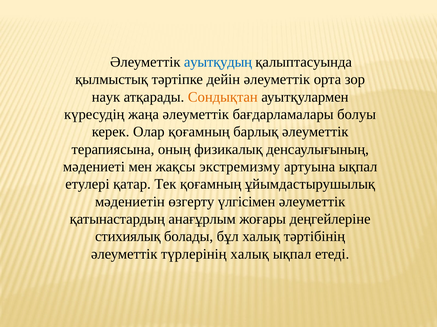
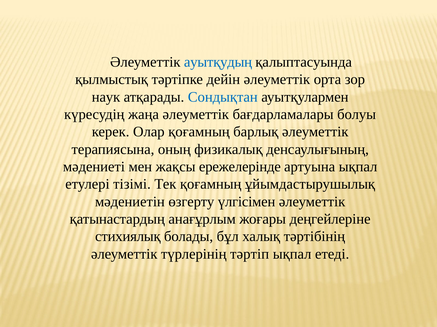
Сондықтан colour: orange -> blue
экстремизму: экстремизму -> ережелерінде
қатар: қатар -> тізімі
түрлерінің халық: халық -> тәртіп
